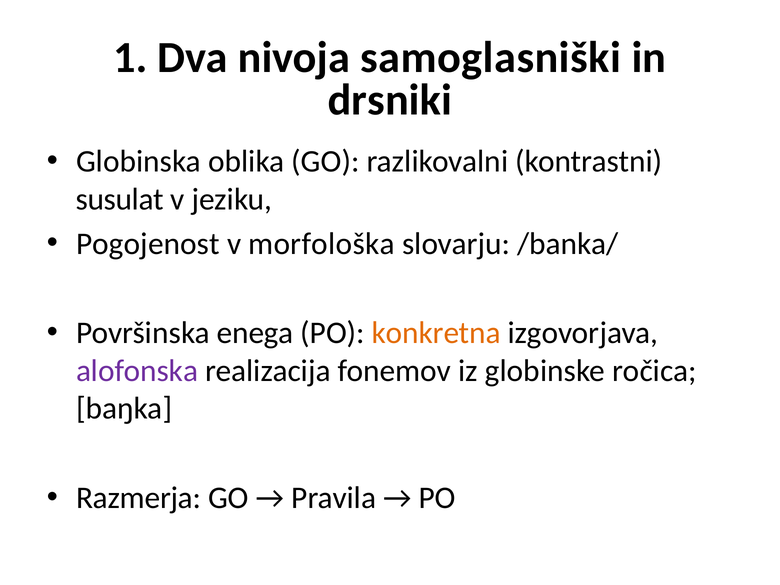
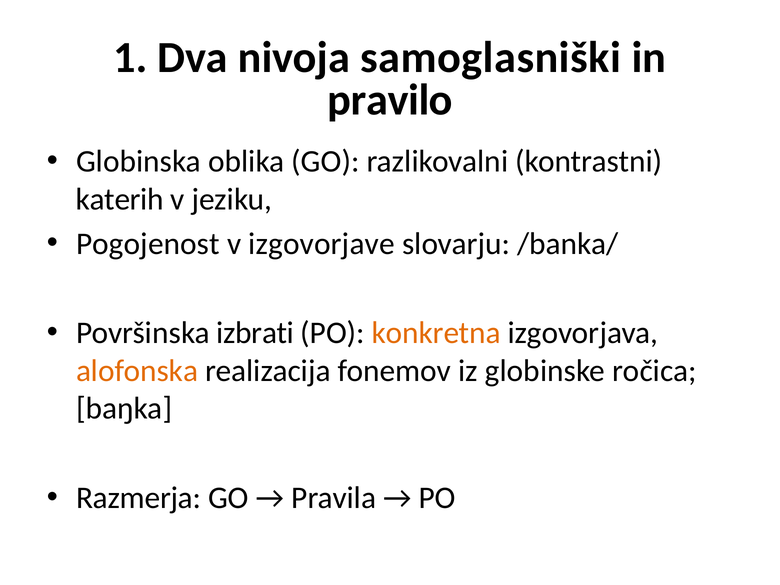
drsniki: drsniki -> pravilo
susulat: susulat -> katerih
morfološka: morfološka -> izgovorjave
enega: enega -> izbrati
alofonska colour: purple -> orange
